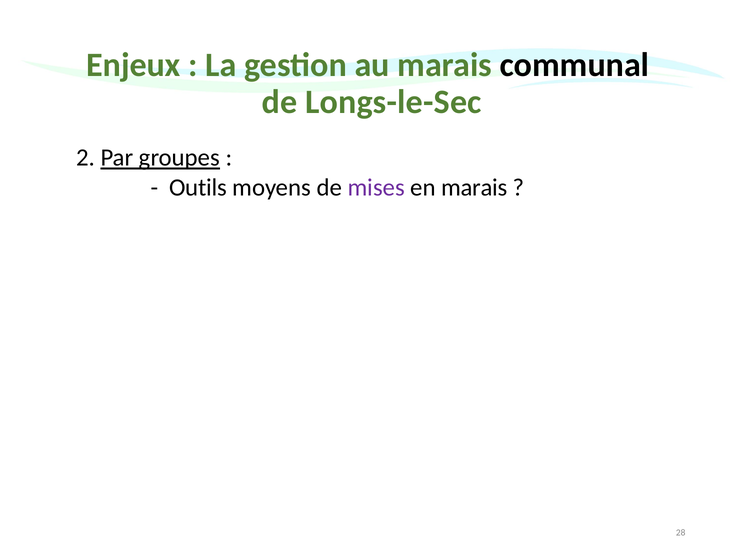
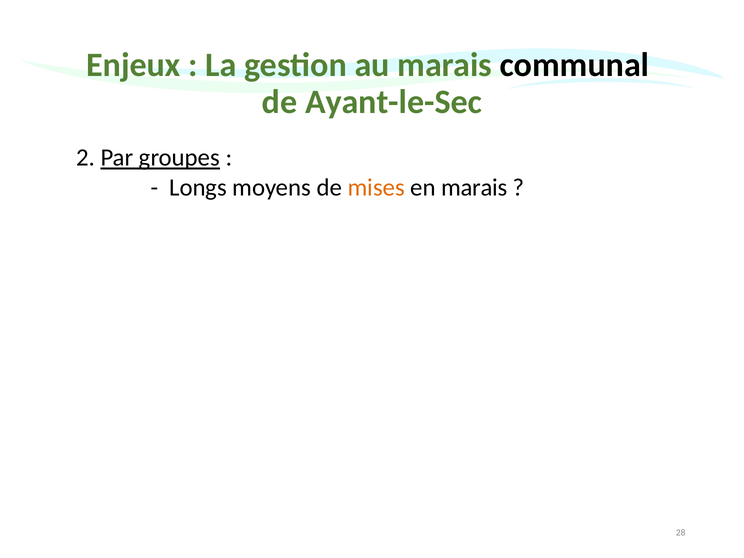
Longs-le-Sec: Longs-le-Sec -> Ayant-le-Sec
Outils: Outils -> Longs
mises colour: purple -> orange
